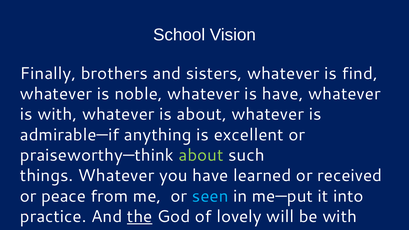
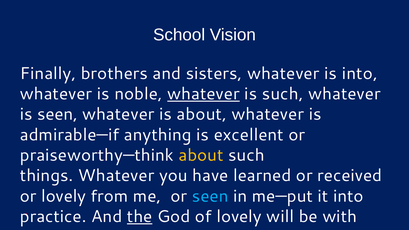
is find: find -> into
whatever at (203, 94) underline: none -> present
is have: have -> such
is with: with -> seen
about at (201, 155) colour: light green -> yellow
or peace: peace -> lovely
